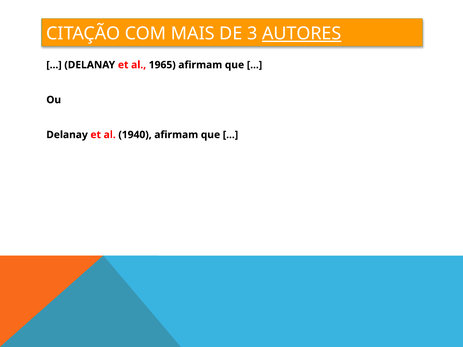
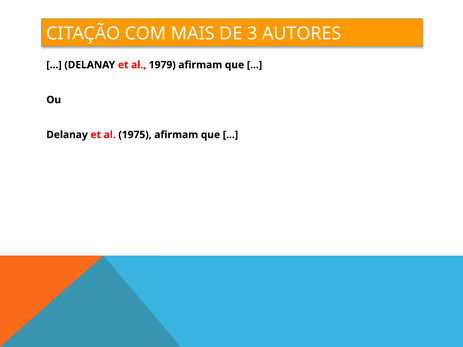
AUTORES underline: present -> none
1965: 1965 -> 1979
1940: 1940 -> 1975
